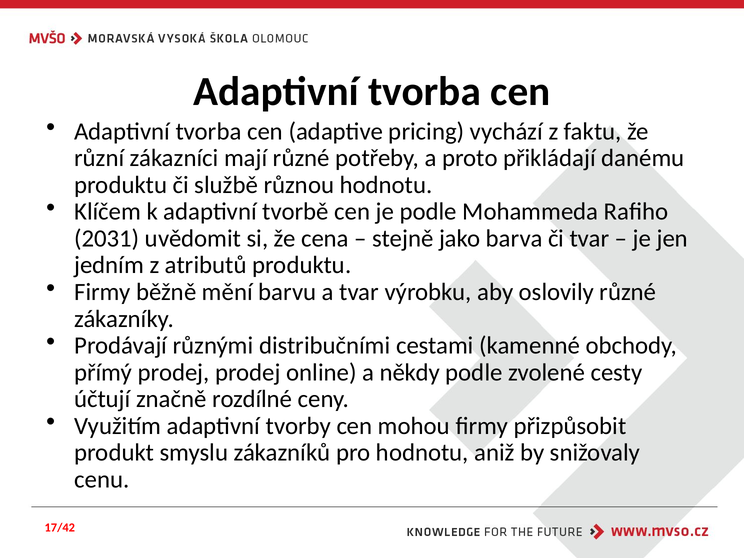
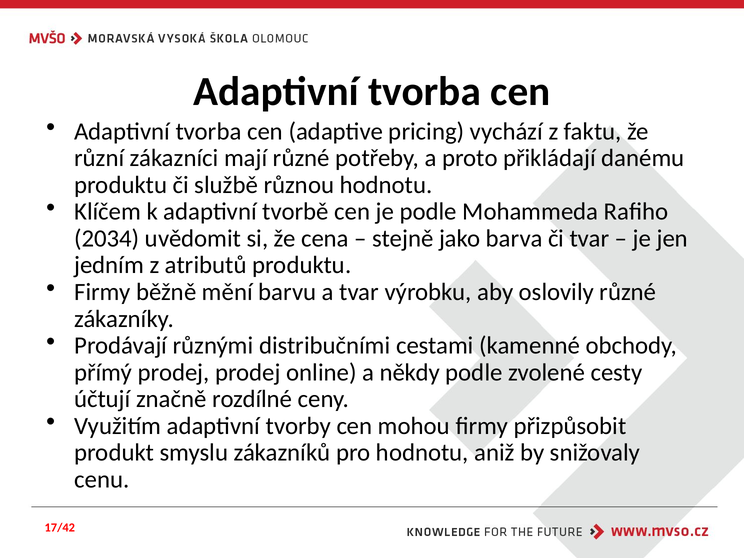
2031: 2031 -> 2034
